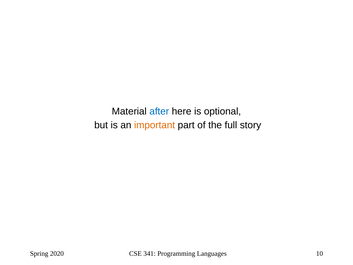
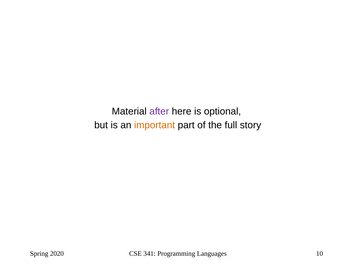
after colour: blue -> purple
